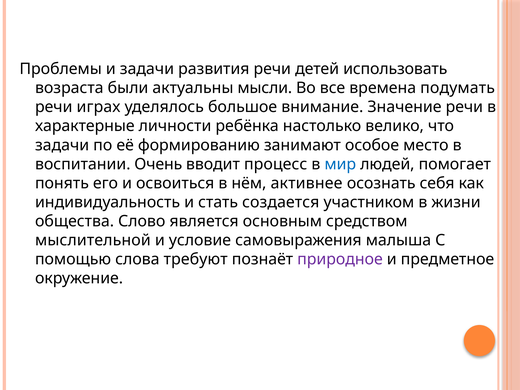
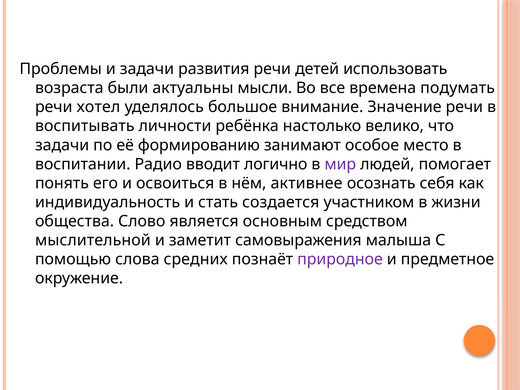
играх: играх -> хотел
характерные: характерные -> воспитывать
Очень: Очень -> Радио
процесс: процесс -> логично
мир colour: blue -> purple
условие: условие -> заметит
требуют: требуют -> средних
